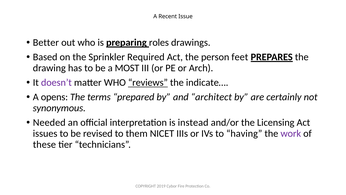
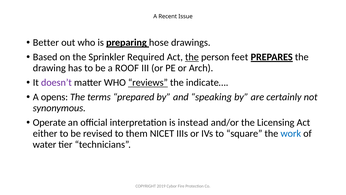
roles: roles -> hose
the at (192, 57) underline: none -> present
MOST: MOST -> ROOF
architect: architect -> speaking
Needed: Needed -> Operate
issues: issues -> either
having: having -> square
work colour: purple -> blue
these: these -> water
